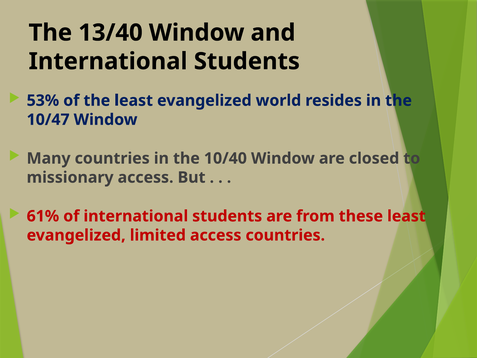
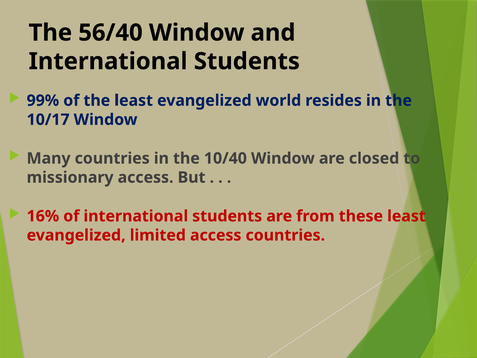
13/40: 13/40 -> 56/40
53%: 53% -> 99%
10/47: 10/47 -> 10/17
61%: 61% -> 16%
